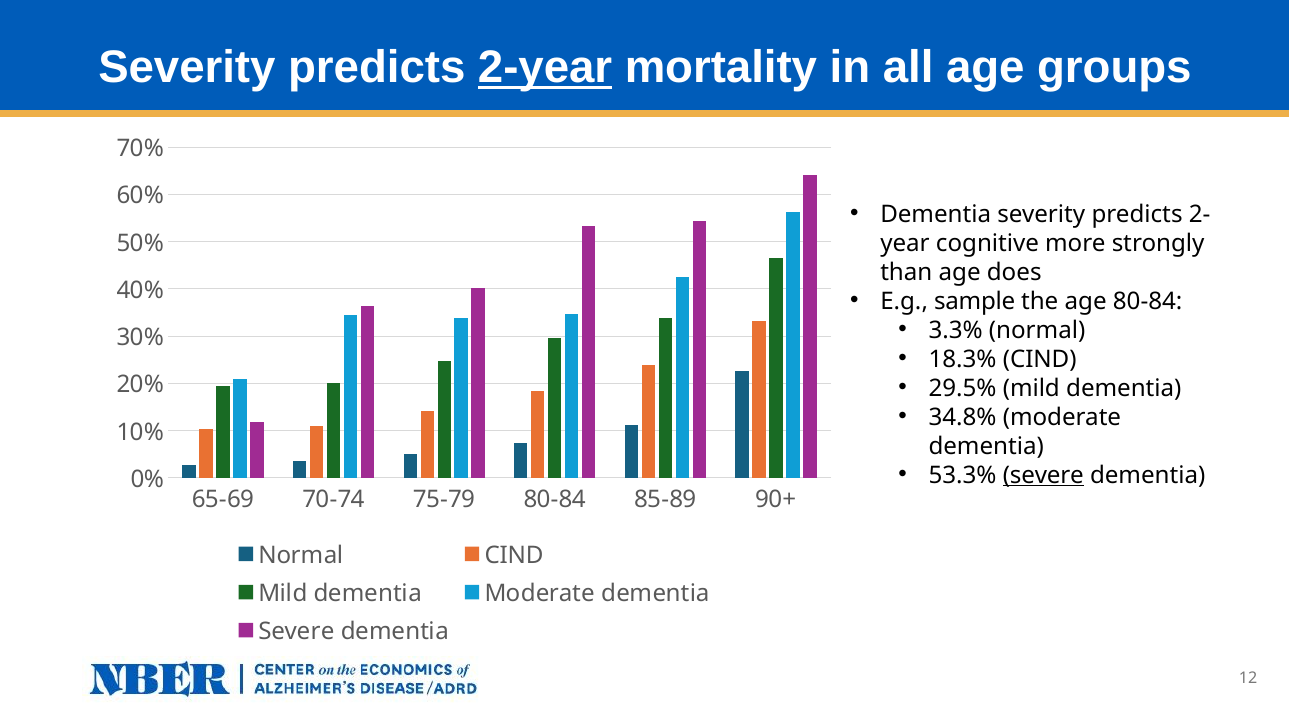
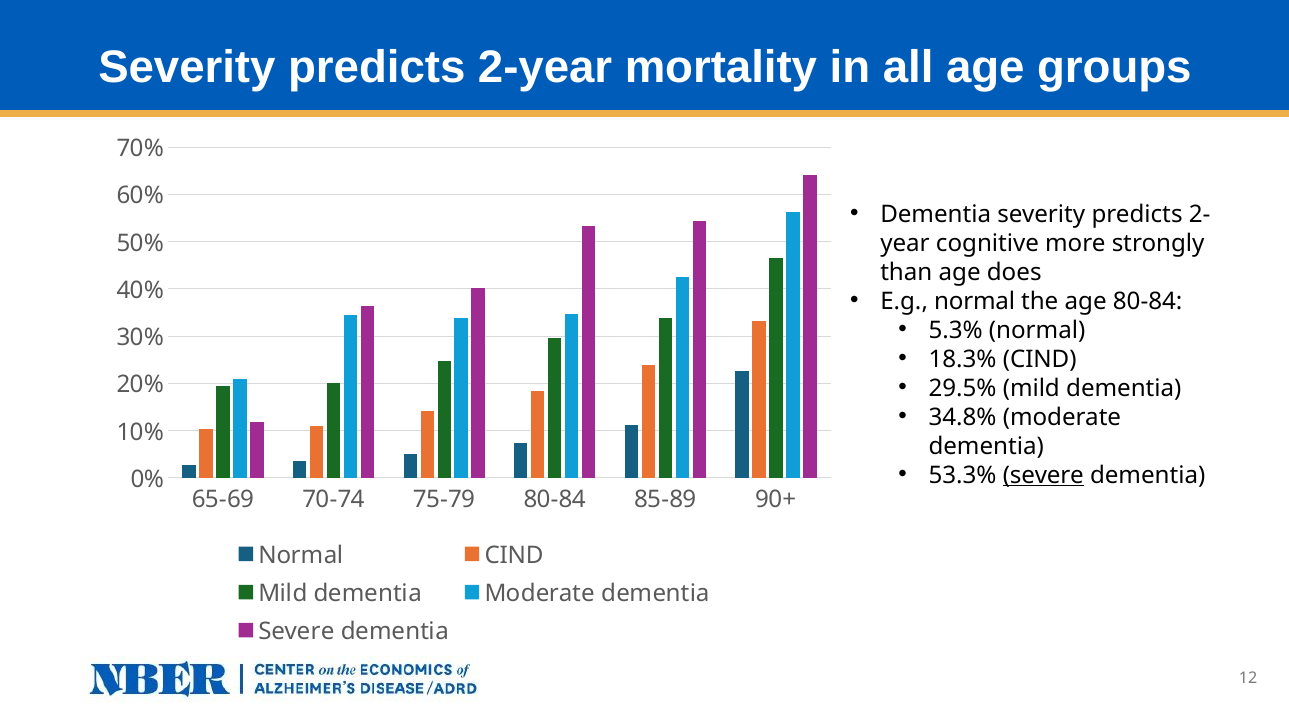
2-year underline: present -> none
E.g sample: sample -> normal
3.3%: 3.3% -> 5.3%
